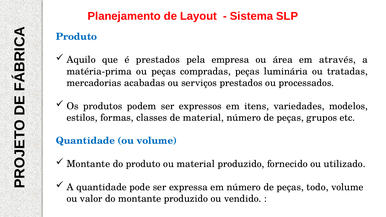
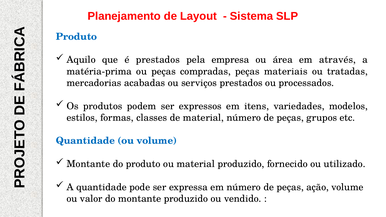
luminária: luminária -> materiais
todo: todo -> ação
